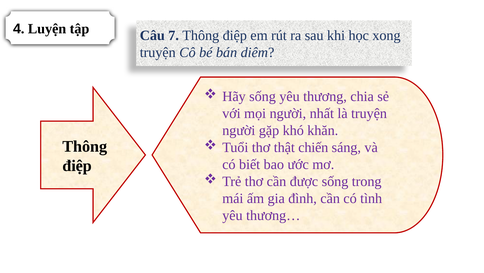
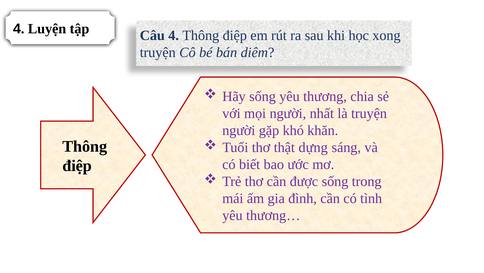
Câu 7: 7 -> 4
chiến: chiến -> dựng
